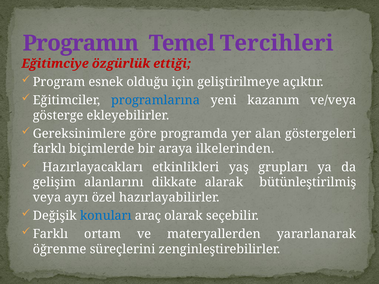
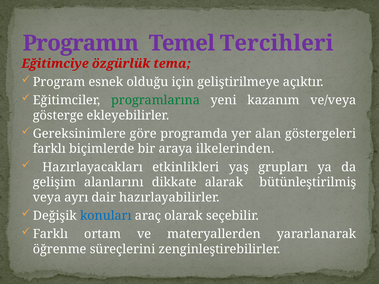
ettiği: ettiği -> tema
programlarına colour: blue -> green
özel: özel -> dair
